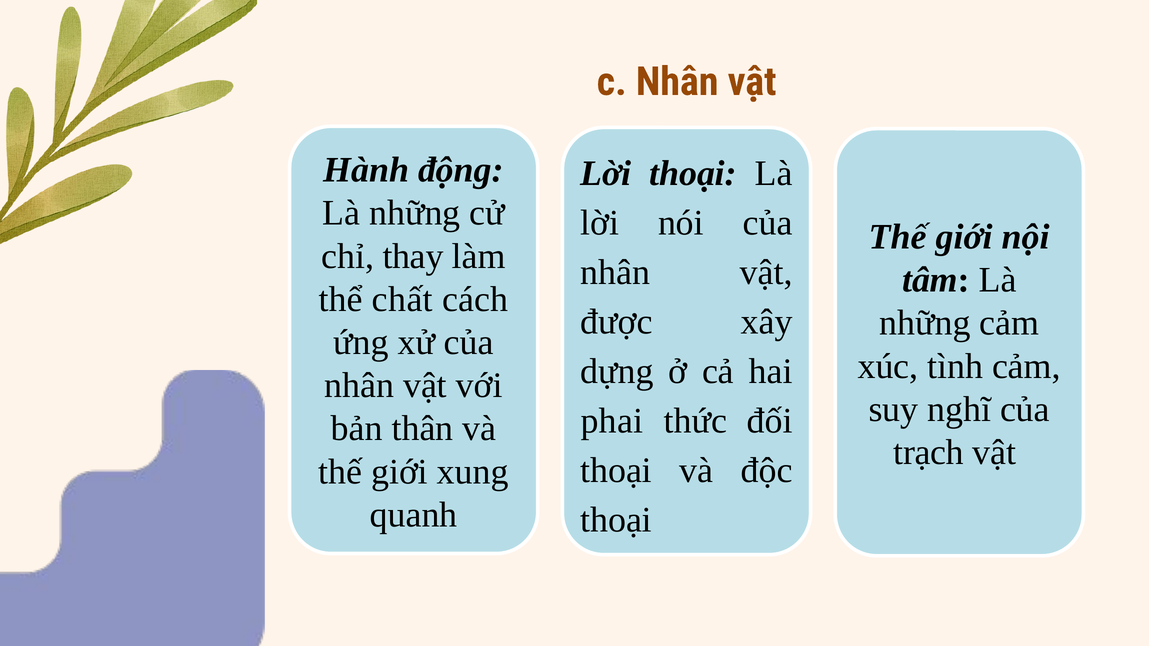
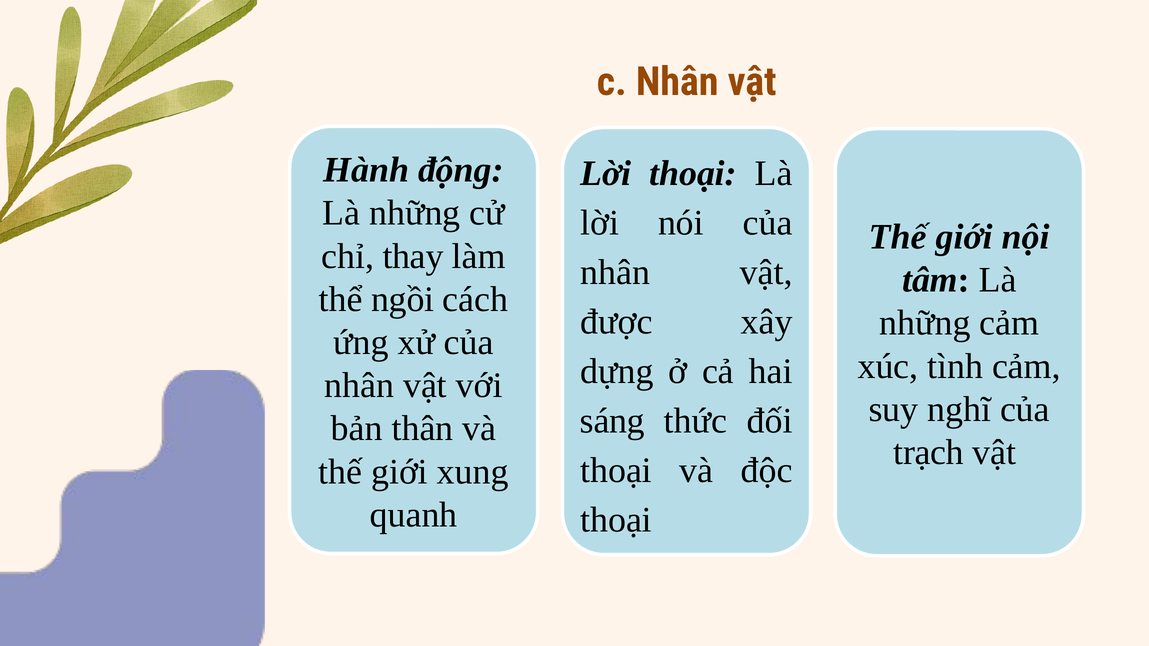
chất: chất -> ngồi
phai: phai -> sáng
